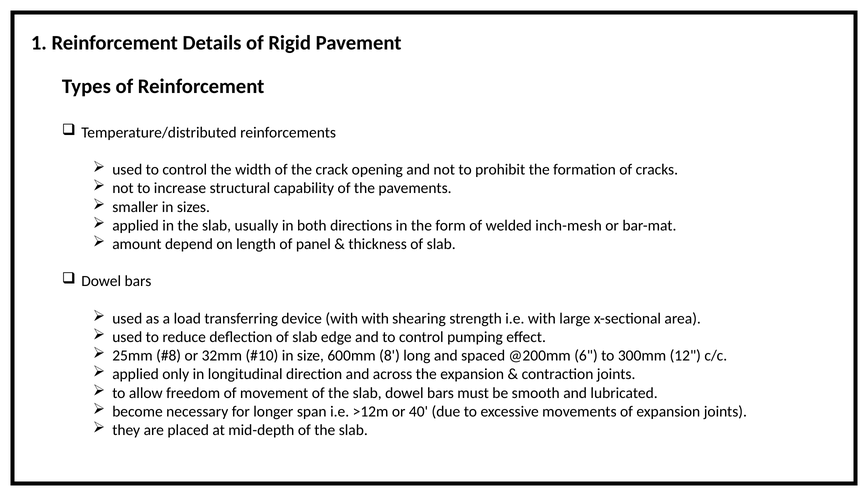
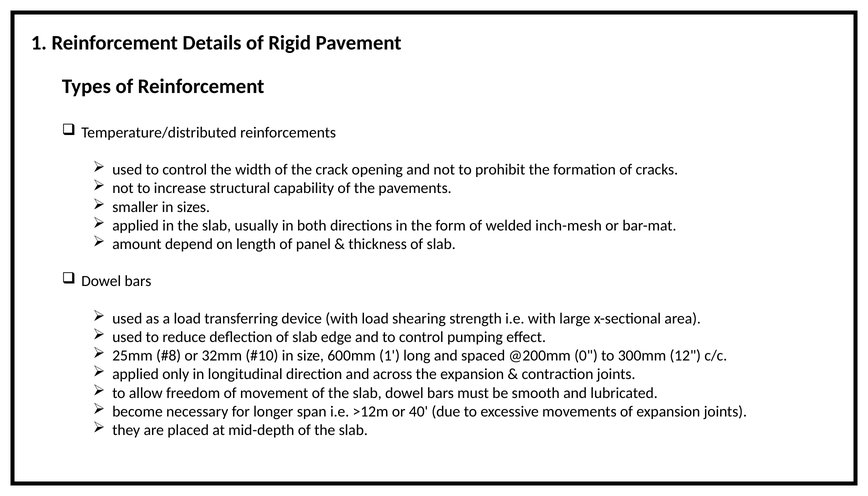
with with: with -> load
600mm 8: 8 -> 1
6: 6 -> 0
